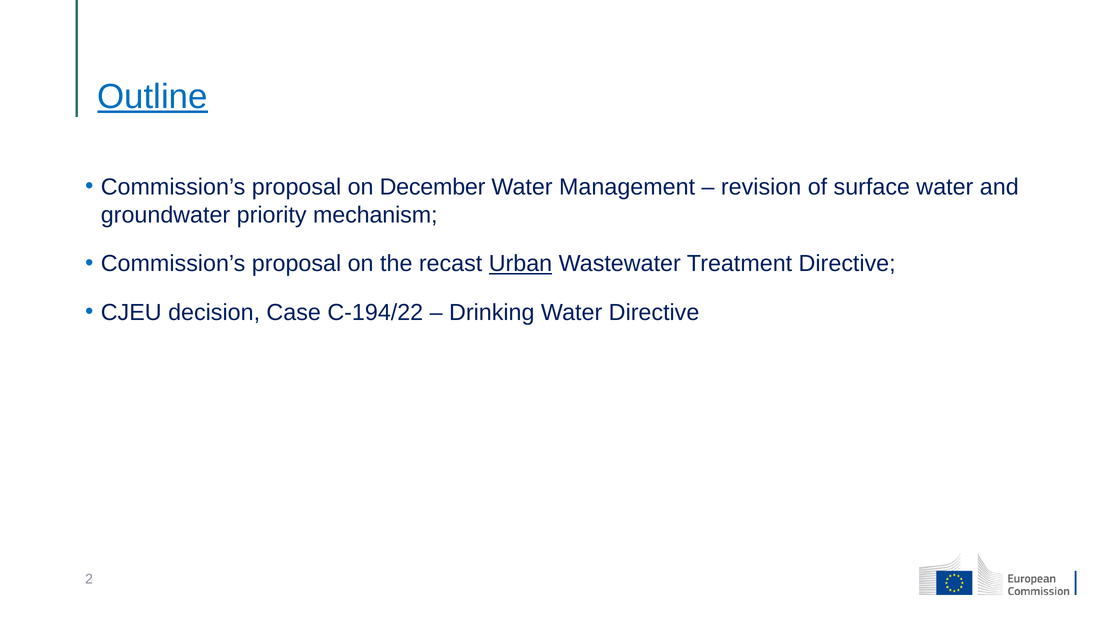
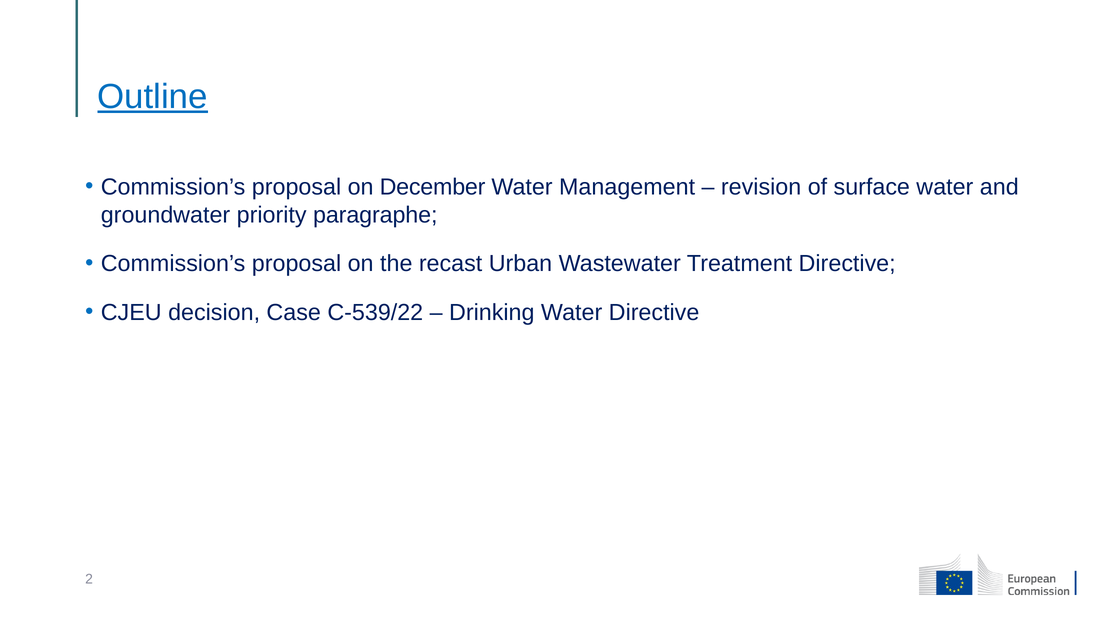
mechanism: mechanism -> paragraphe
Urban underline: present -> none
C-194/22: C-194/22 -> C-539/22
